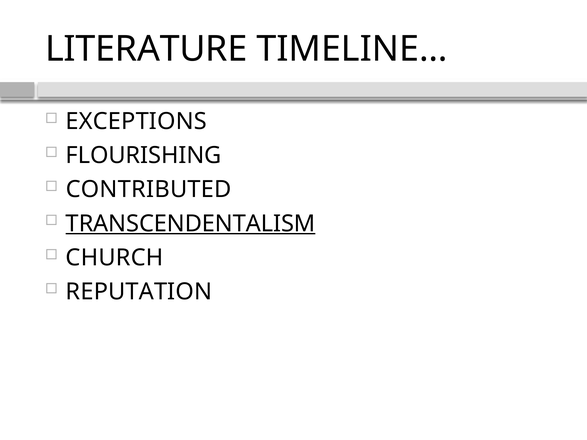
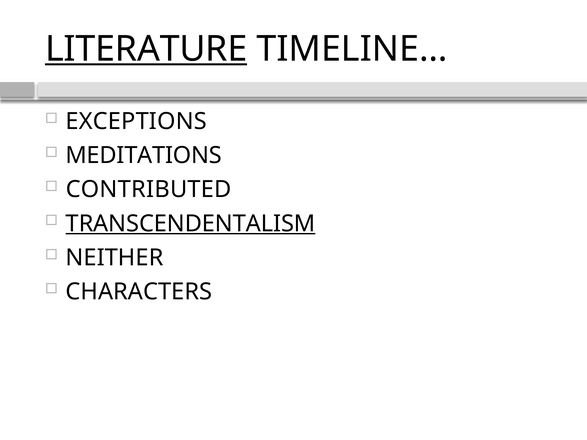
LITERATURE underline: none -> present
FLOURISHING: FLOURISHING -> MEDITATIONS
CHURCH: CHURCH -> NEITHER
REPUTATION: REPUTATION -> CHARACTERS
